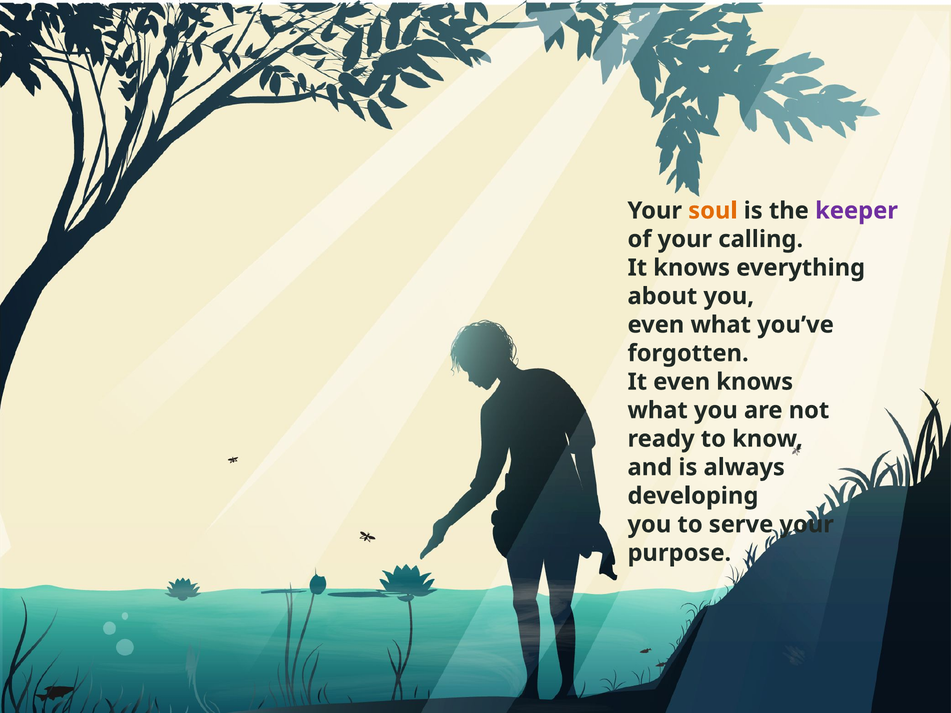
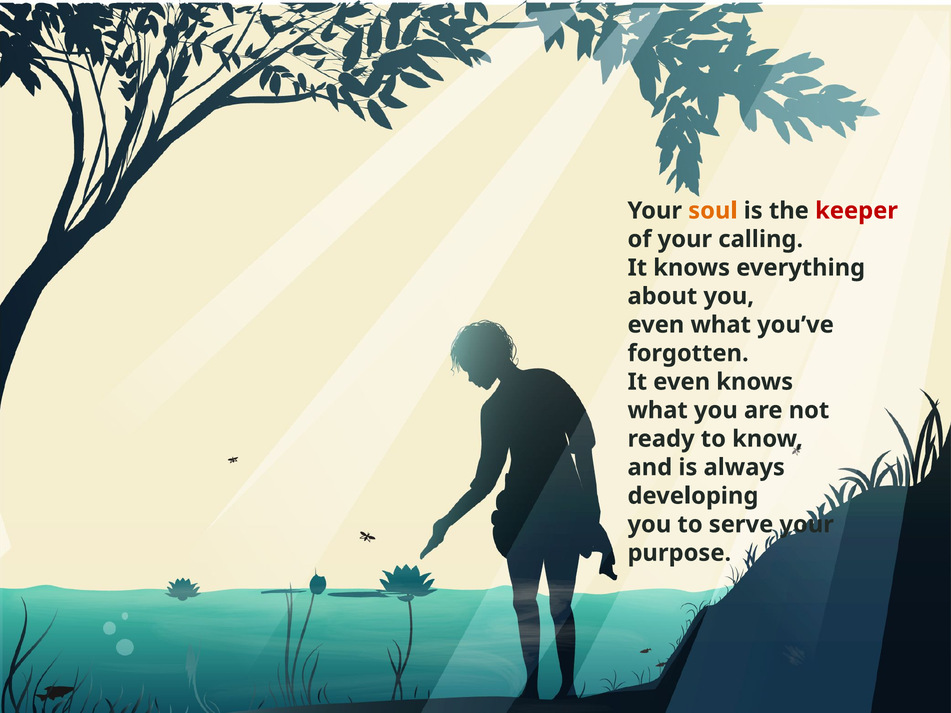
keeper colour: purple -> red
